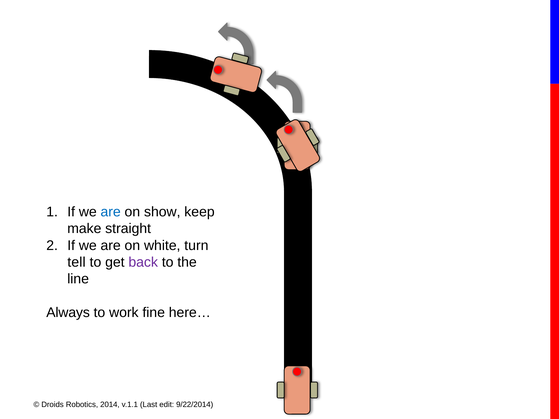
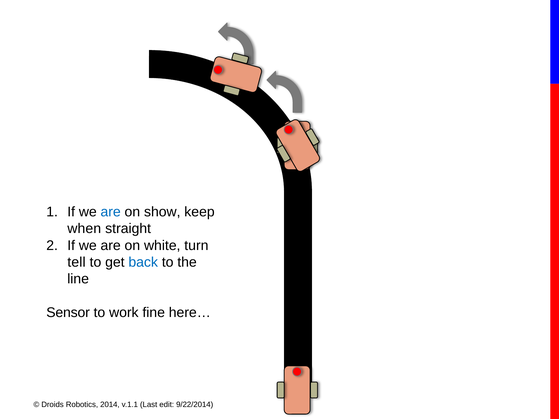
make: make -> when
back colour: purple -> blue
Always: Always -> Sensor
